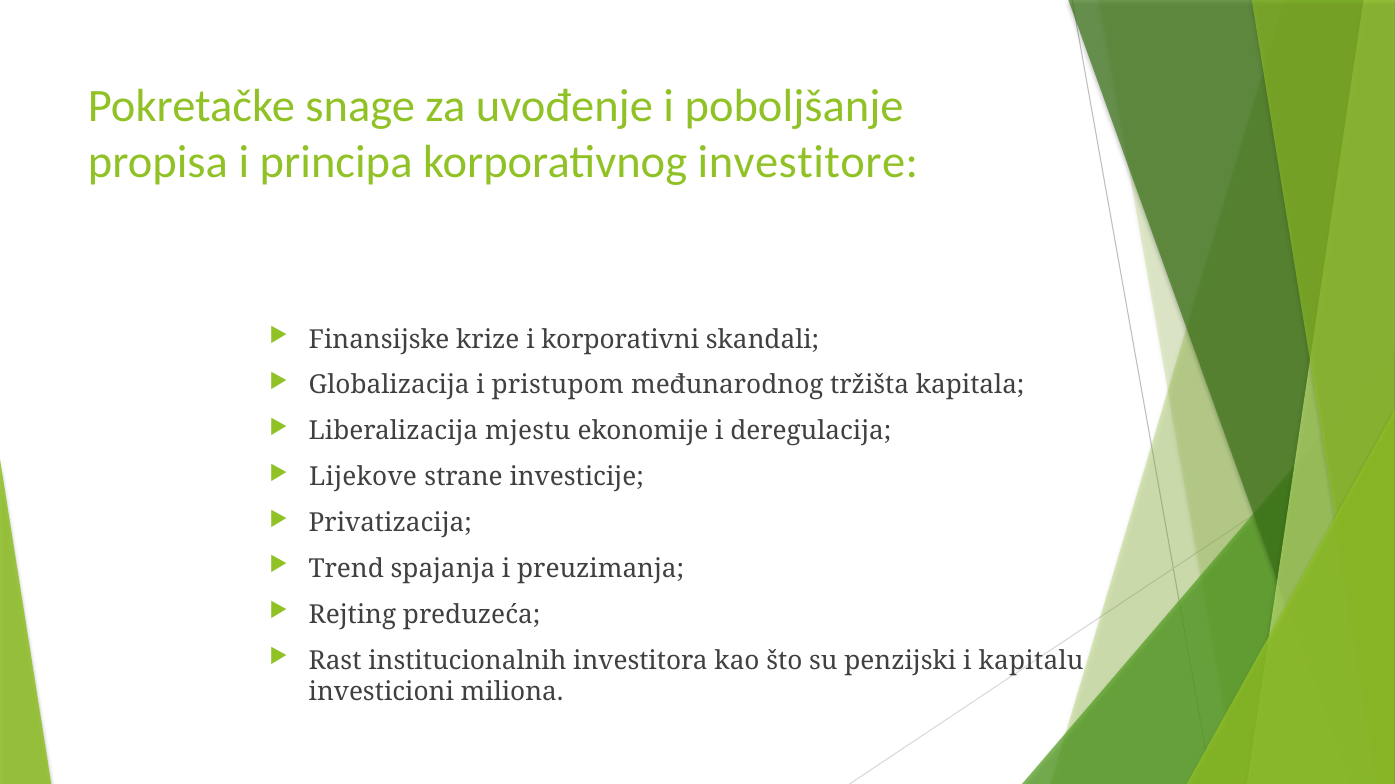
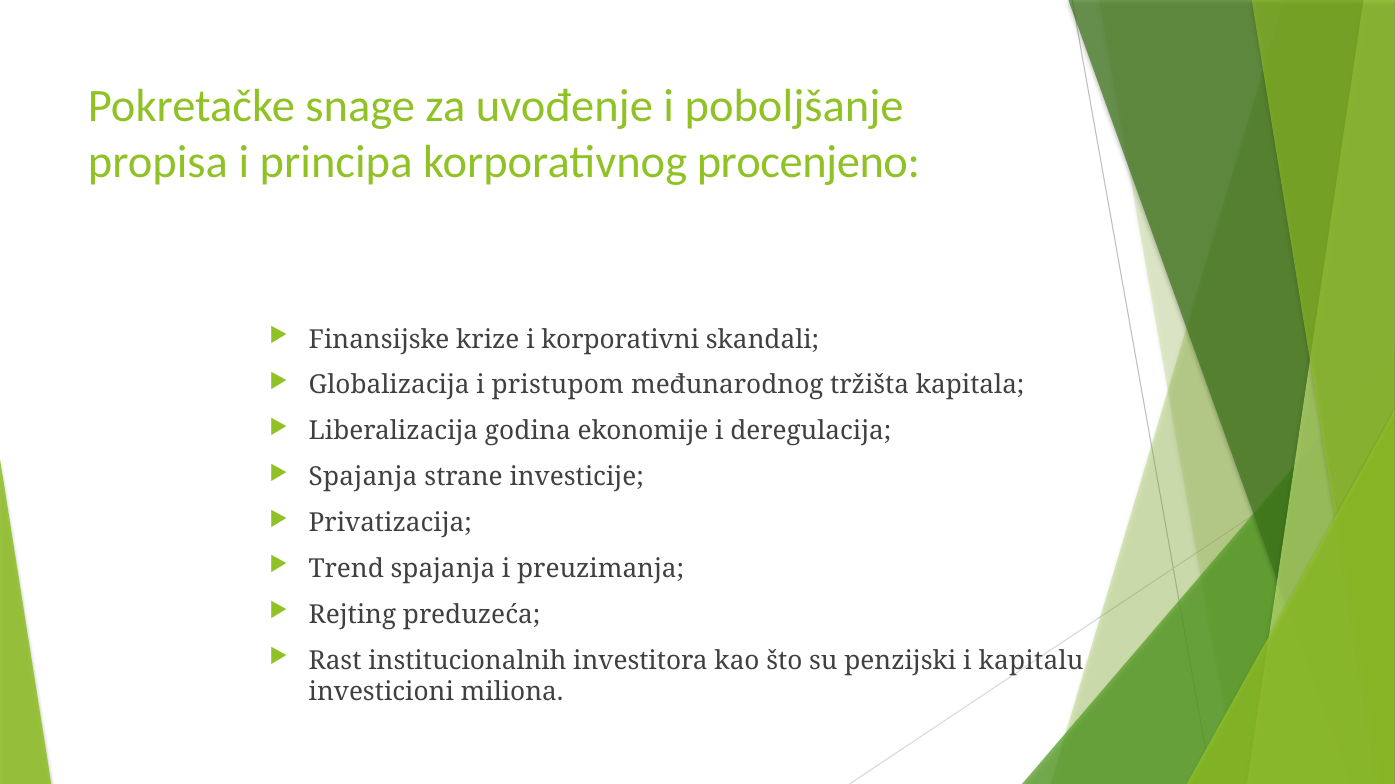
investitore: investitore -> procenjeno
mjestu: mjestu -> godina
Lijekove at (363, 477): Lijekove -> Spajanja
